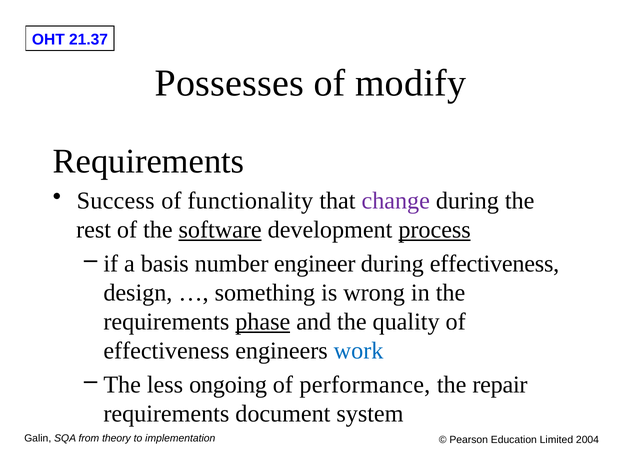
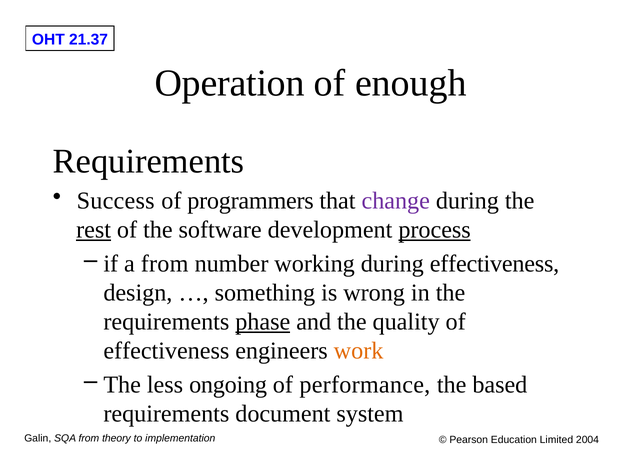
Possesses: Possesses -> Operation
modify: modify -> enough
functionality: functionality -> programmers
rest underline: none -> present
software underline: present -> none
a basis: basis -> from
engineer: engineer -> working
work colour: blue -> orange
repair: repair -> based
